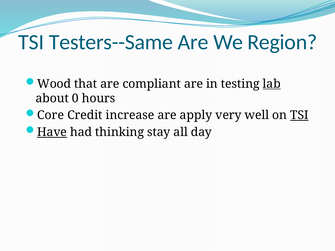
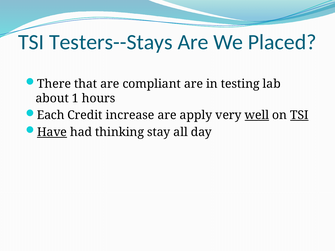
Testers--Same: Testers--Same -> Testers--Stays
Region: Region -> Placed
Wood: Wood -> There
lab underline: present -> none
0: 0 -> 1
Core: Core -> Each
well underline: none -> present
